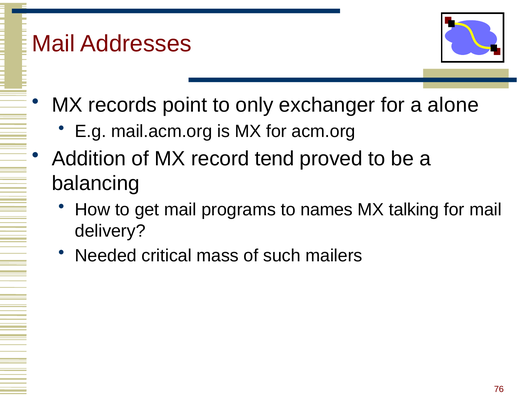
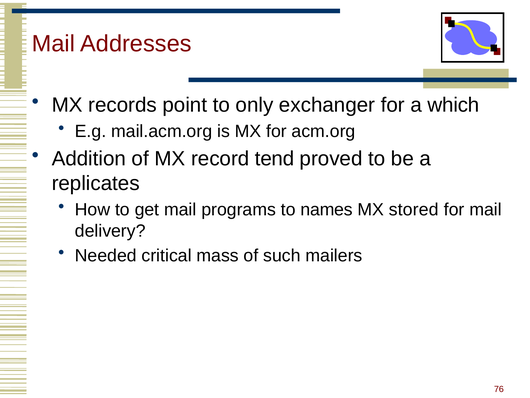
alone: alone -> which
balancing: balancing -> replicates
talking: talking -> stored
